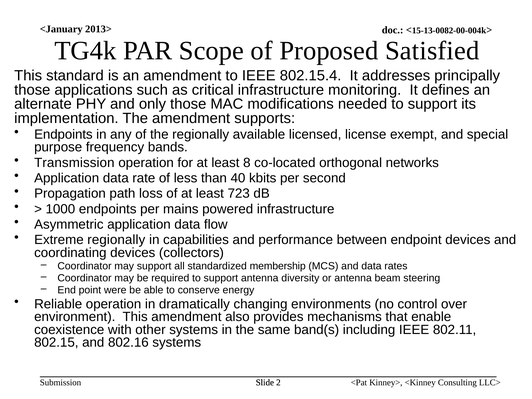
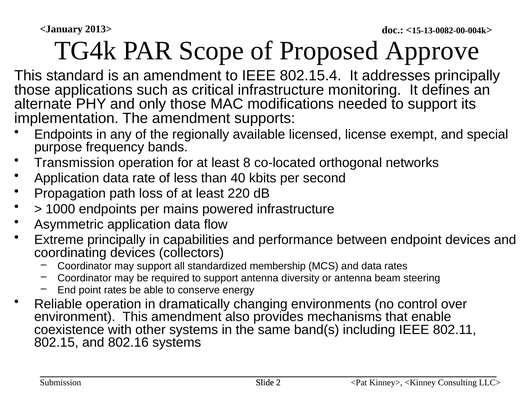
Satisfied: Satisfied -> Approve
723: 723 -> 220
Extreme regionally: regionally -> principally
point were: were -> rates
